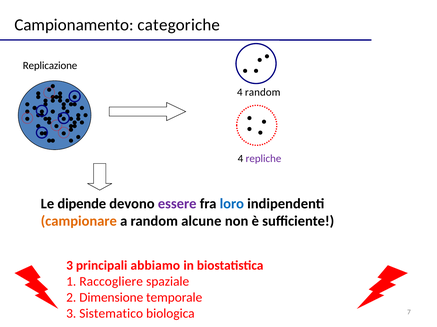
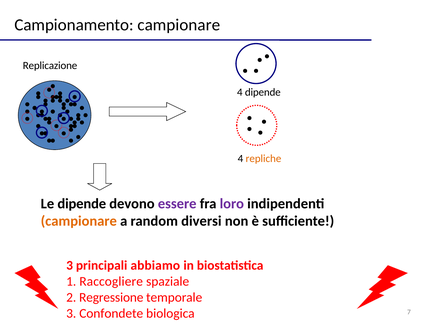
Campionamento categoriche: categoriche -> campionare
4 random: random -> dipende
repliche colour: purple -> orange
loro colour: blue -> purple
alcune: alcune -> diversi
Dimensione: Dimensione -> Regressione
Sistematico: Sistematico -> Confondete
